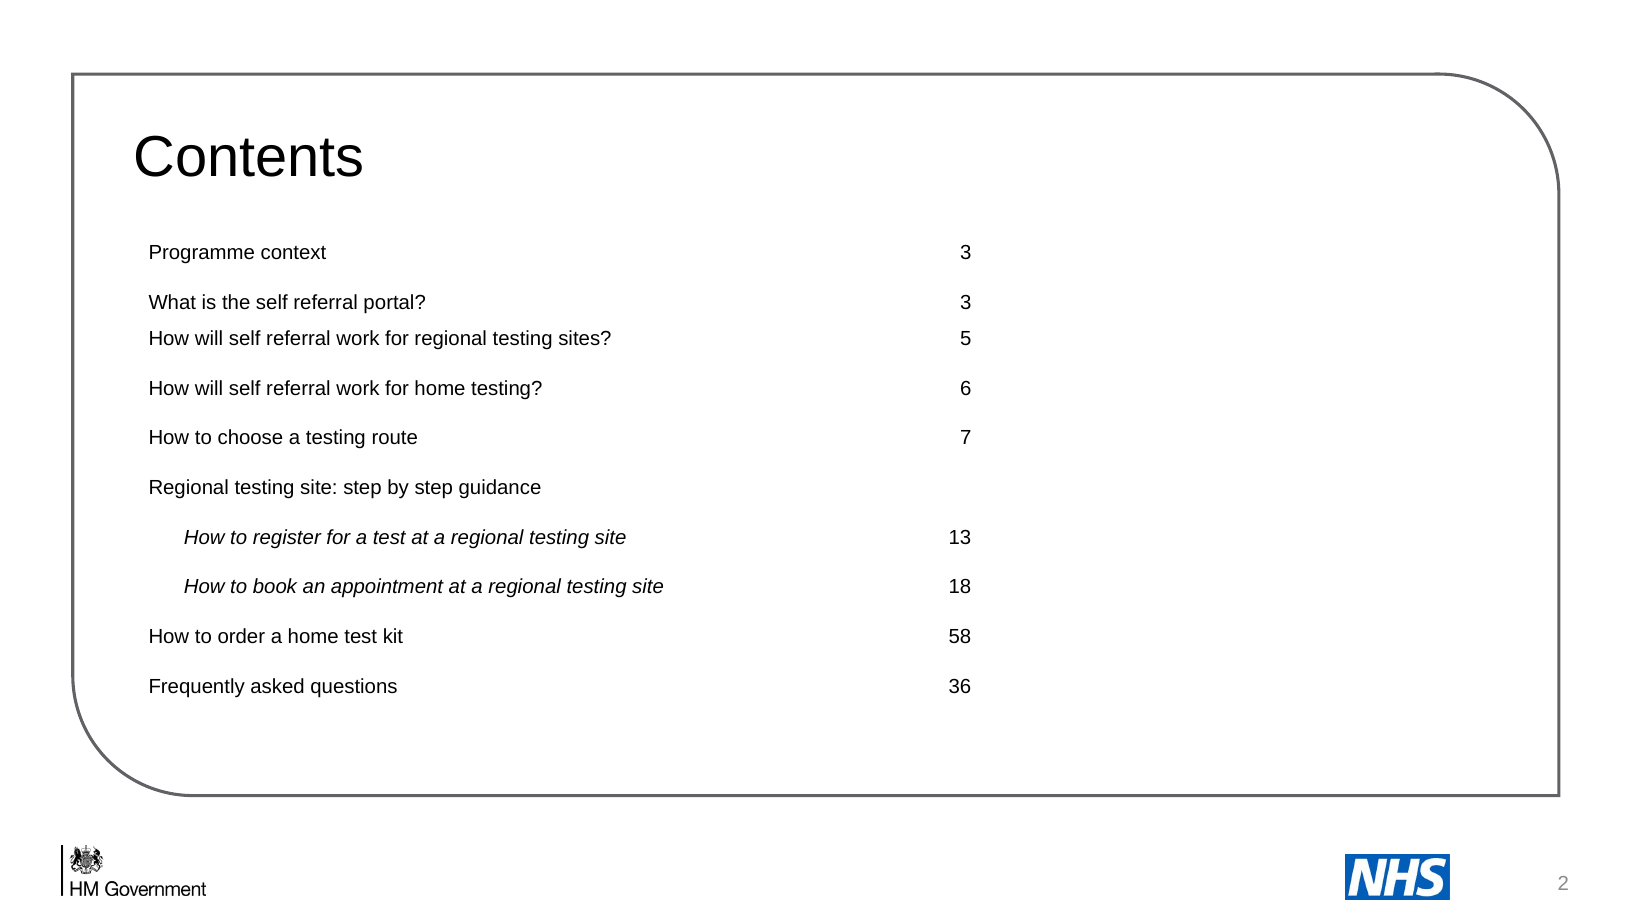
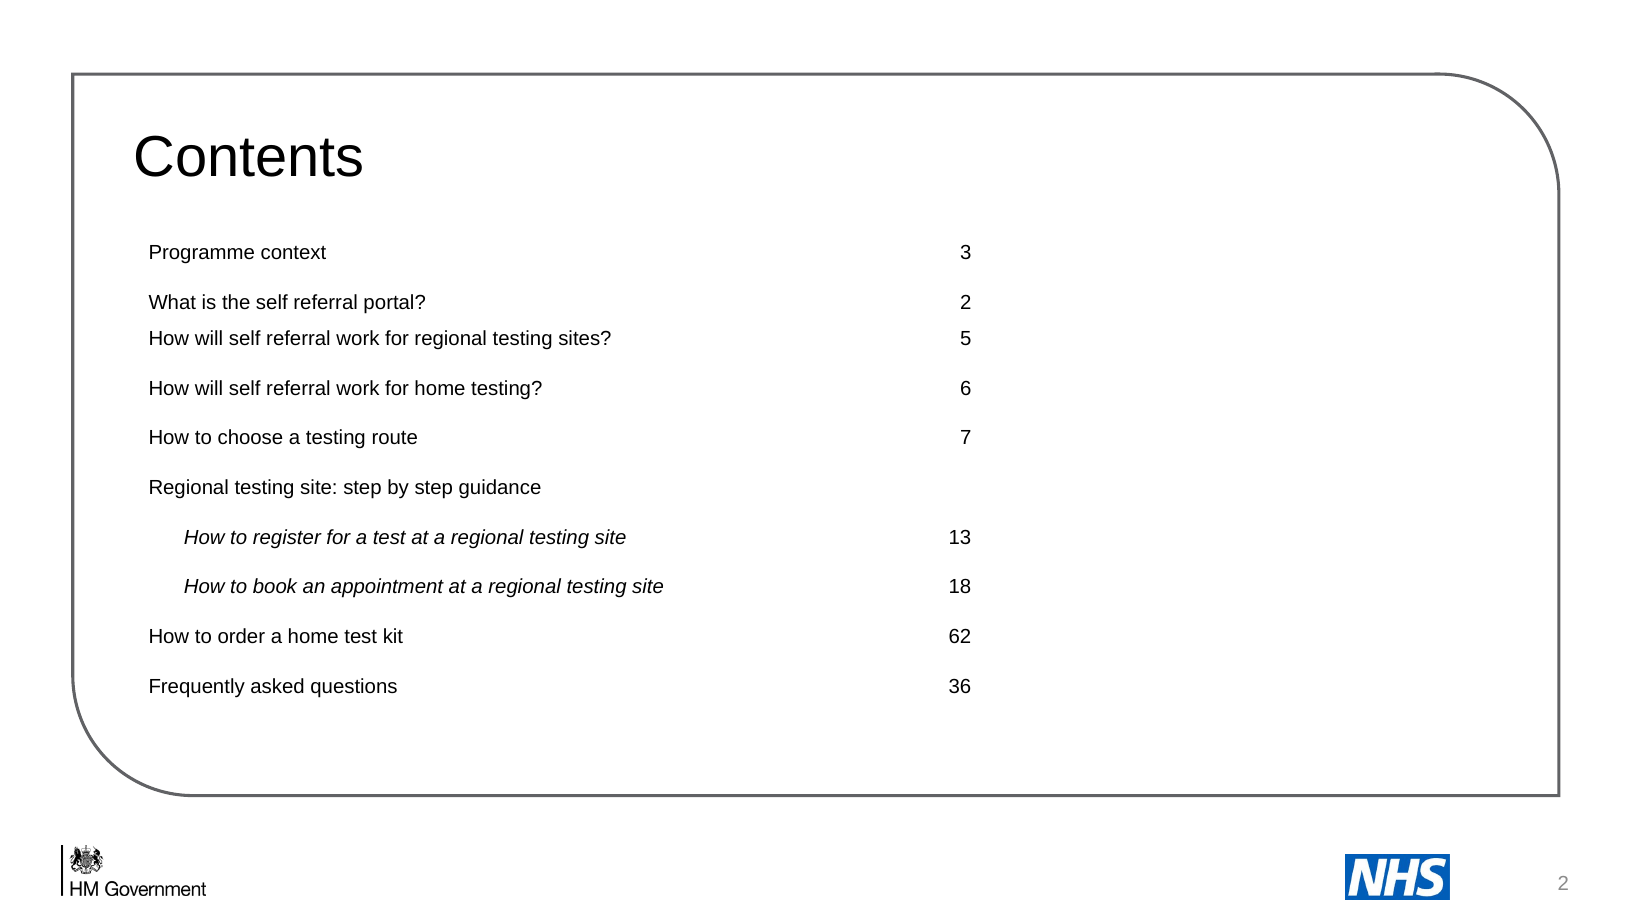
portal 3: 3 -> 2
58: 58 -> 62
